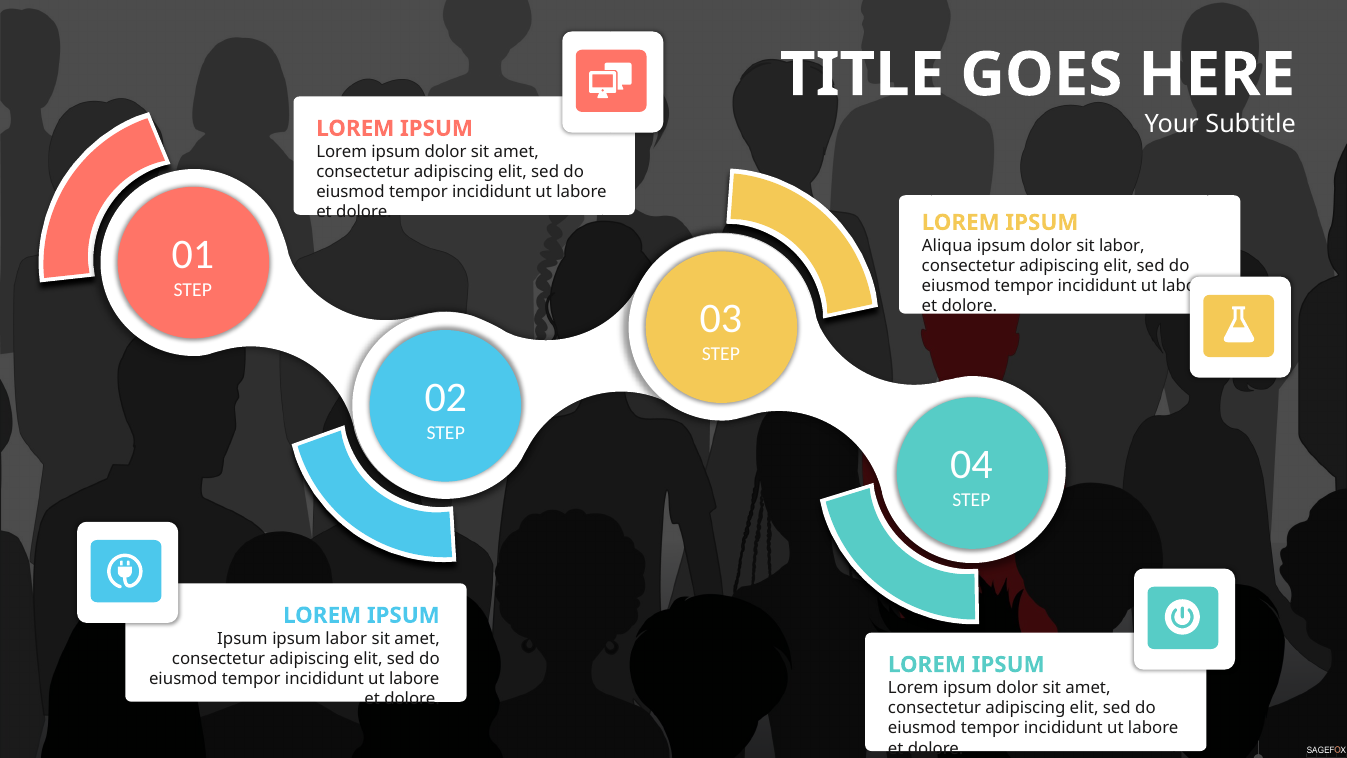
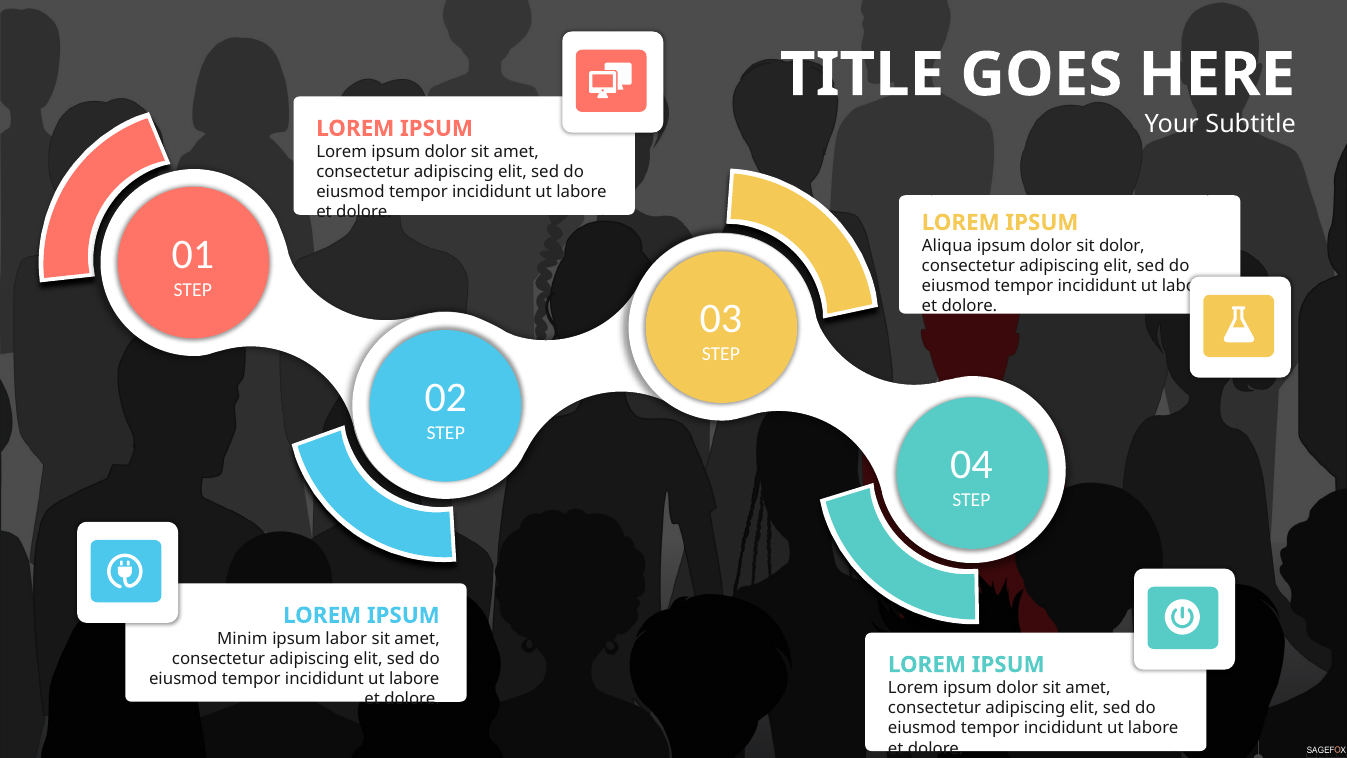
sit labor: labor -> dolor
Ipsum at (242, 638): Ipsum -> Minim
